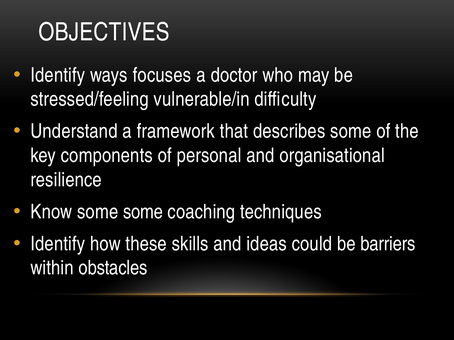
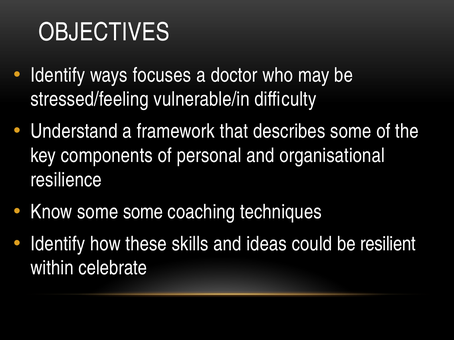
barriers: barriers -> resilient
obstacles: obstacles -> celebrate
